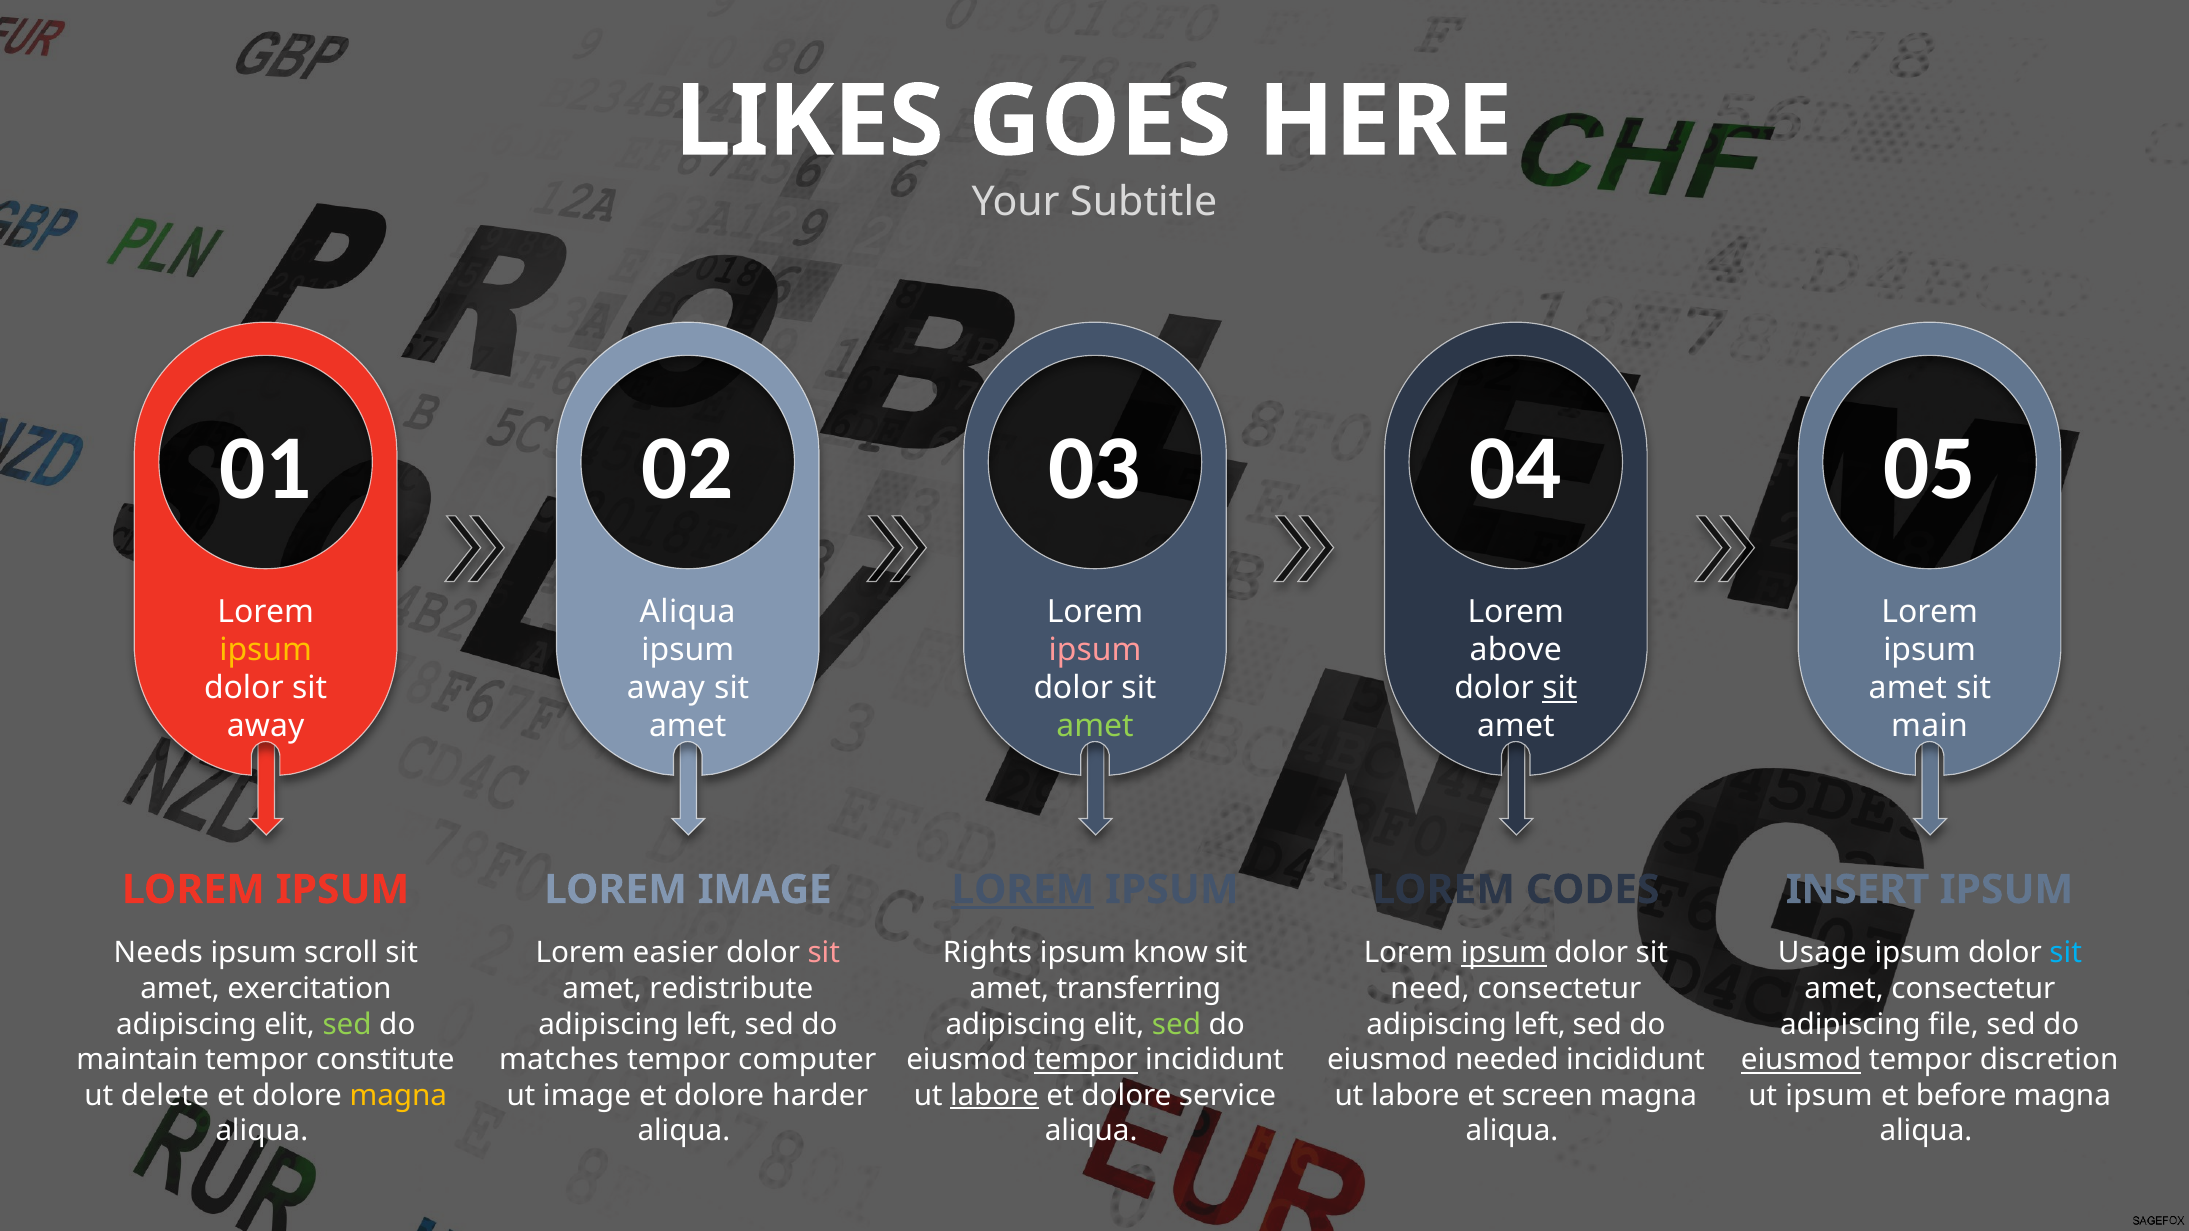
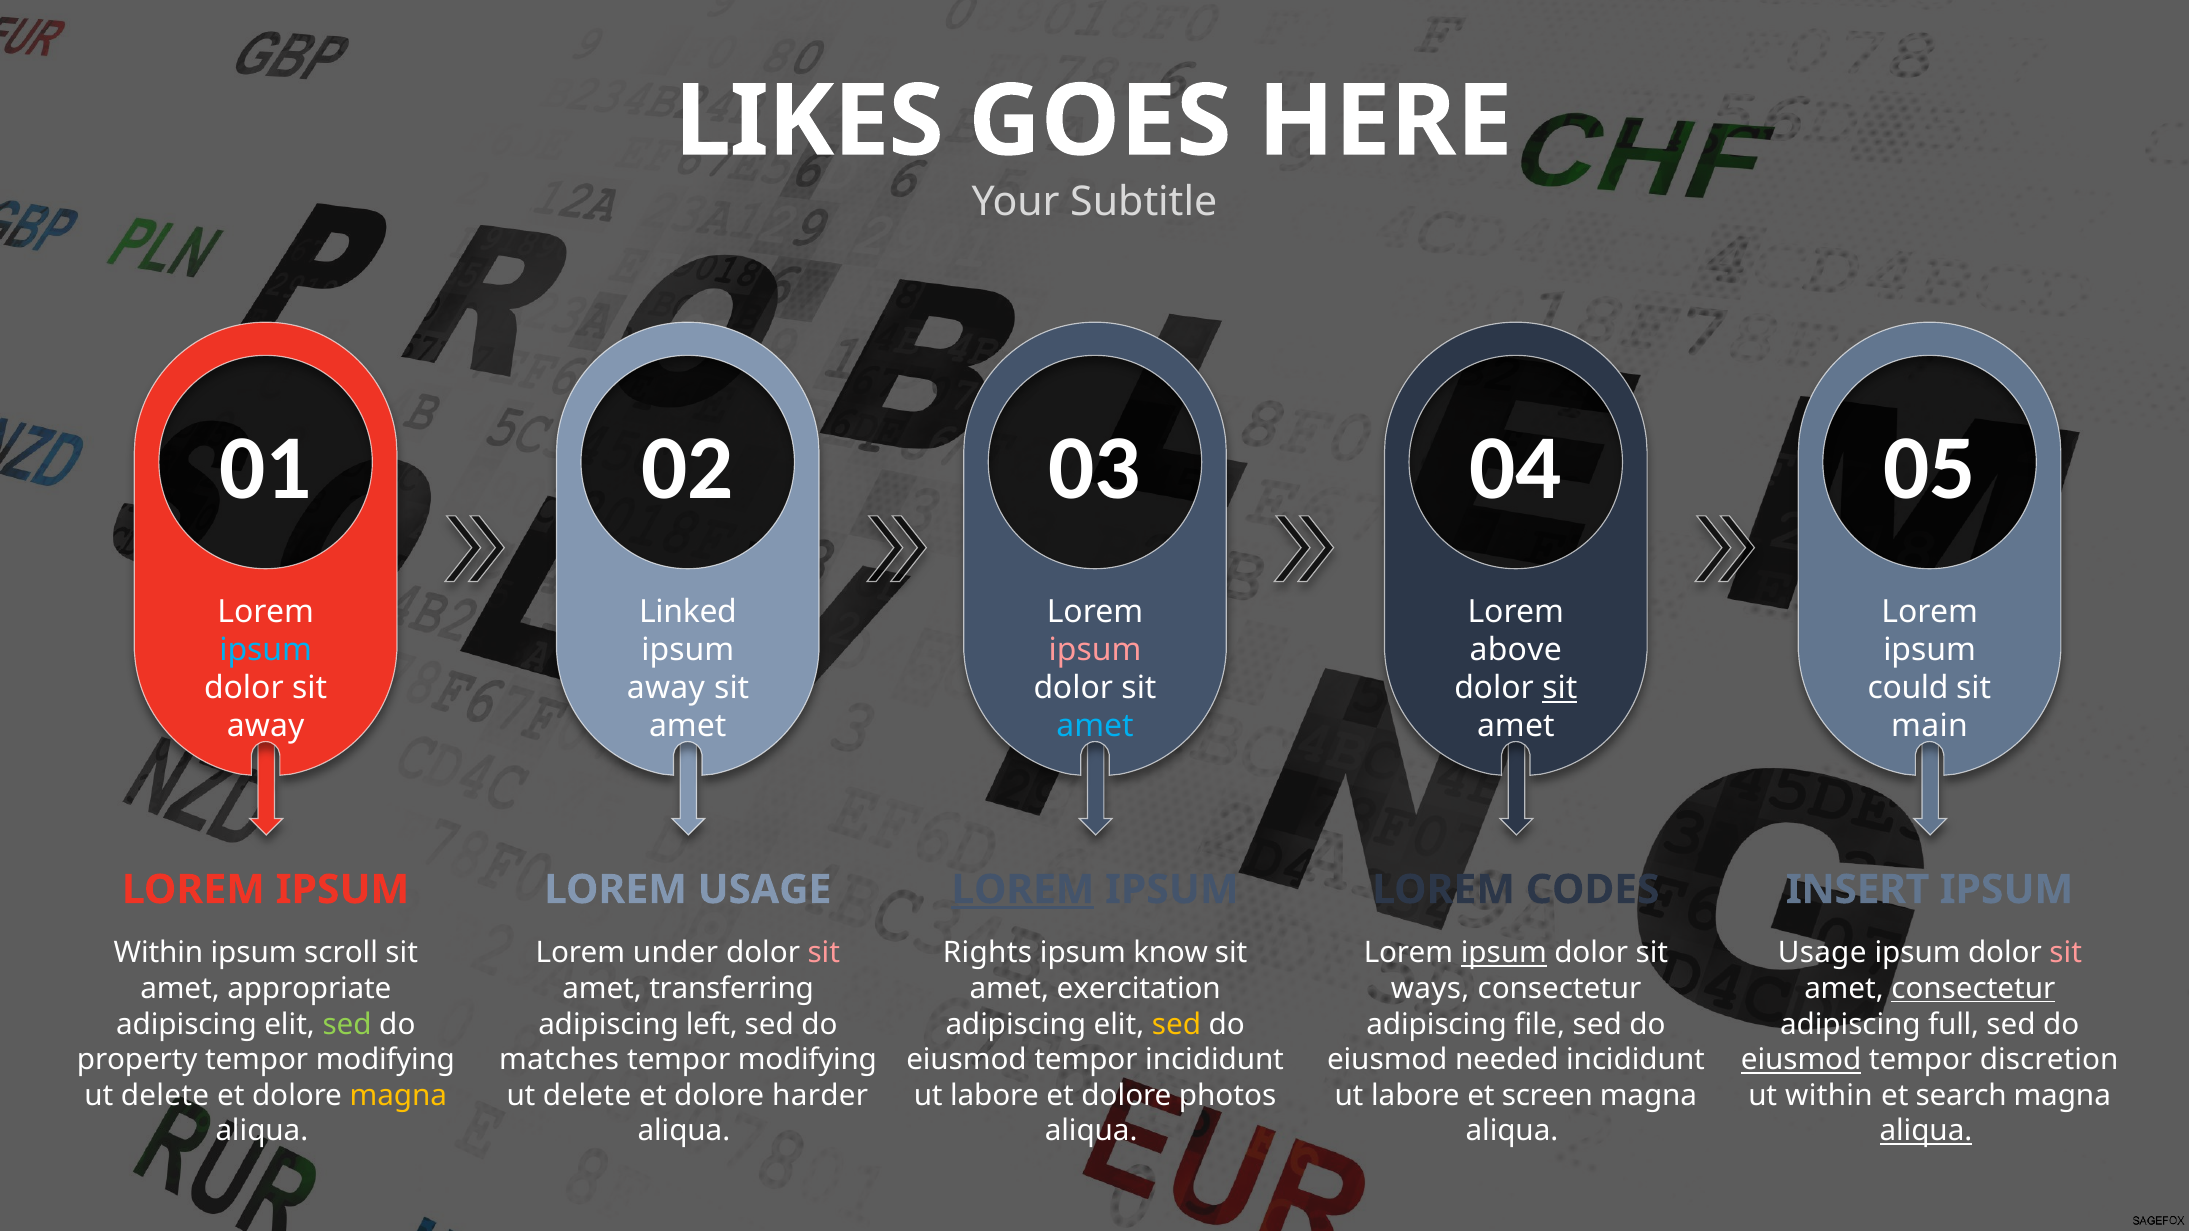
Aliqua at (688, 612): Aliqua -> Linked
ipsum at (266, 650) colour: yellow -> light blue
amet at (1908, 688): amet -> could
amet at (1095, 727) colour: light green -> light blue
LOREM IMAGE: IMAGE -> USAGE
Needs at (158, 953): Needs -> Within
easier: easier -> under
sit at (2066, 953) colour: light blue -> pink
exercitation: exercitation -> appropriate
redistribute: redistribute -> transferring
transferring: transferring -> exercitation
need: need -> ways
consectetur at (1973, 989) underline: none -> present
sed at (1176, 1025) colour: light green -> yellow
left at (1540, 1025): left -> file
file: file -> full
maintain: maintain -> property
constitute at (385, 1060): constitute -> modifying
computer at (807, 1060): computer -> modifying
tempor at (1086, 1060) underline: present -> none
image at (587, 1096): image -> delete
labore at (995, 1096) underline: present -> none
service: service -> photos
ut ipsum: ipsum -> within
before: before -> search
aliqua at (1926, 1131) underline: none -> present
